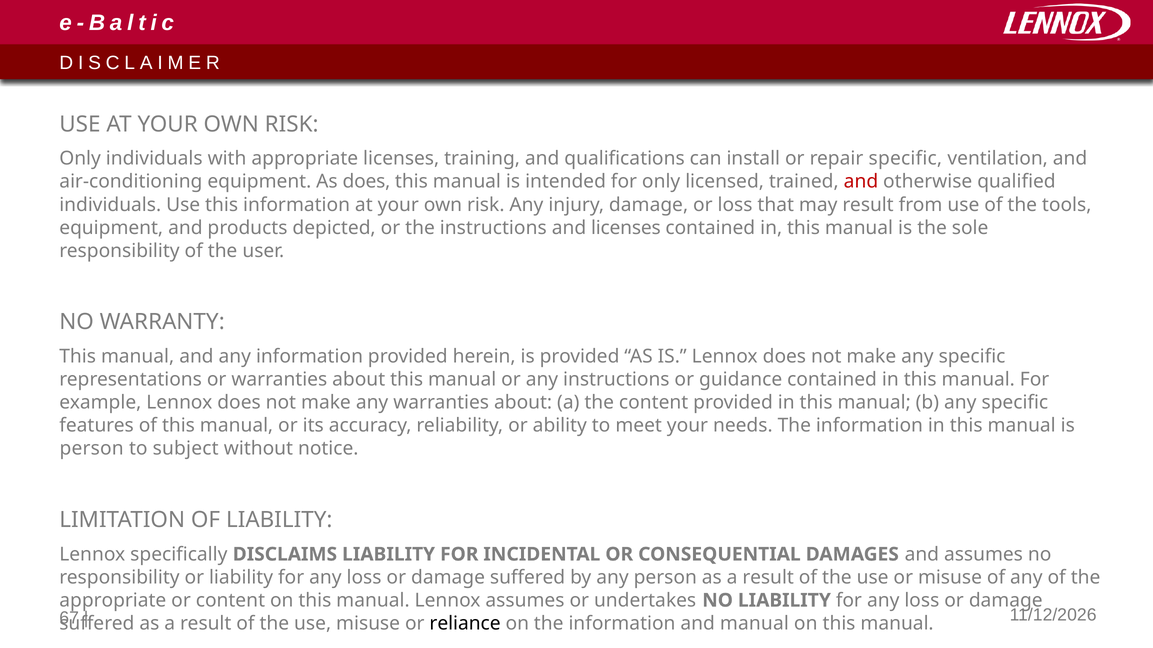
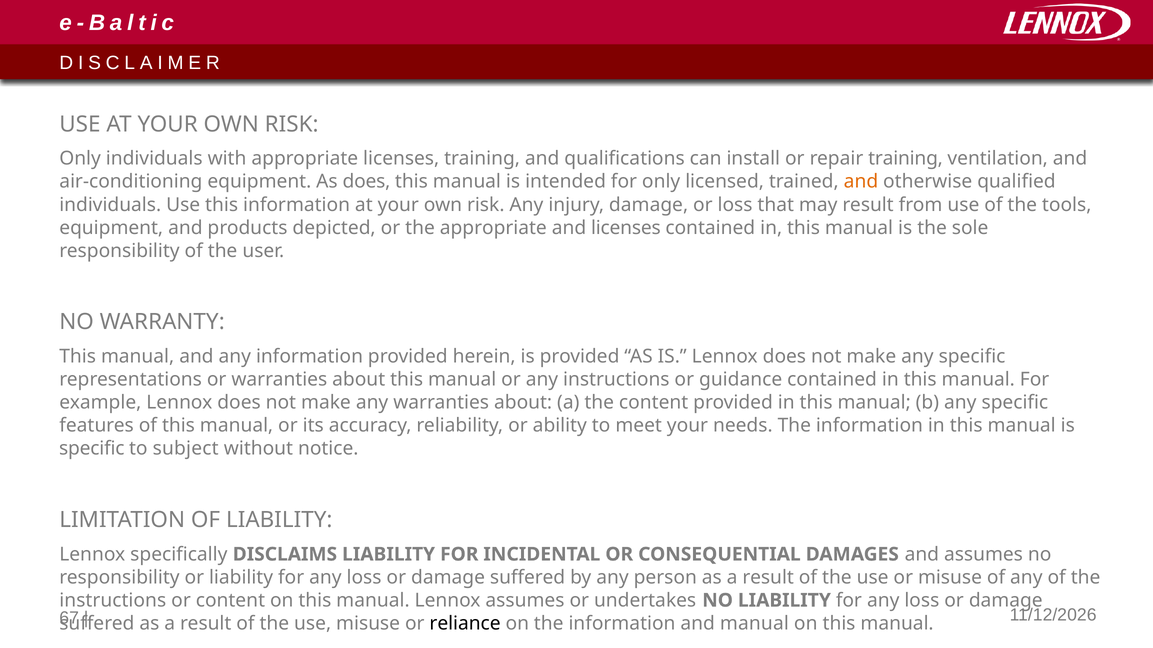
repair specific: specific -> training
and at (861, 182) colour: red -> orange
the instructions: instructions -> appropriate
person at (92, 449): person -> specific
appropriate at (113, 601): appropriate -> instructions
